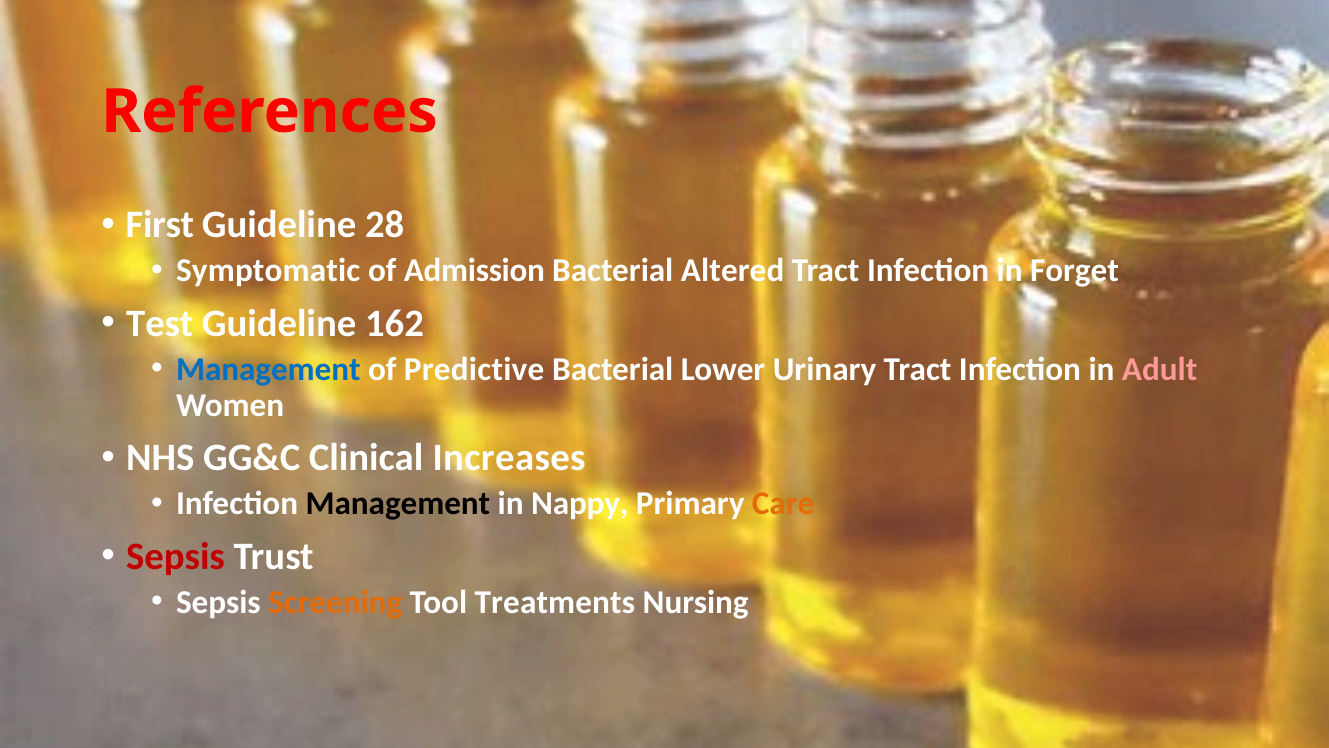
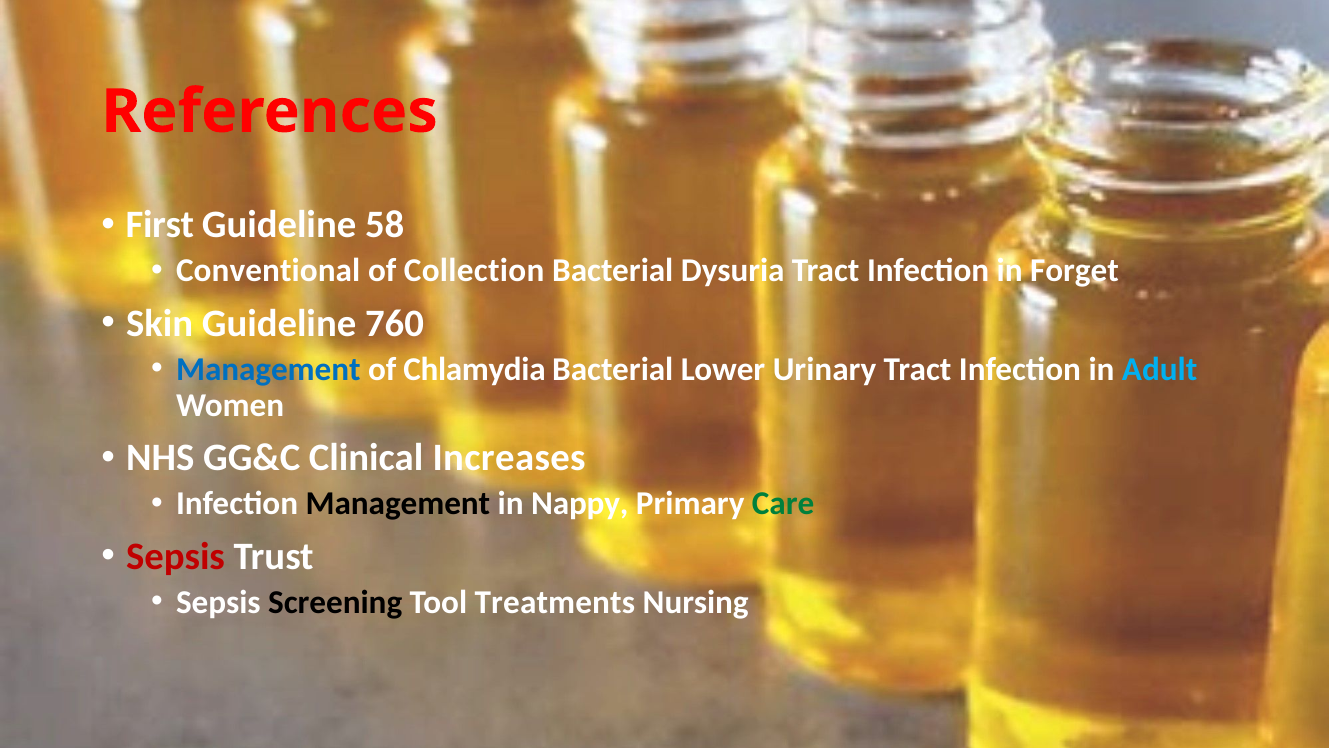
28: 28 -> 58
Symptomatic: Symptomatic -> Conventional
Admission: Admission -> Collection
Altered: Altered -> Dysuria
Test: Test -> Skin
162: 162 -> 760
Predictive: Predictive -> Chlamydia
Adult colour: pink -> light blue
Care colour: orange -> green
Screening colour: orange -> black
